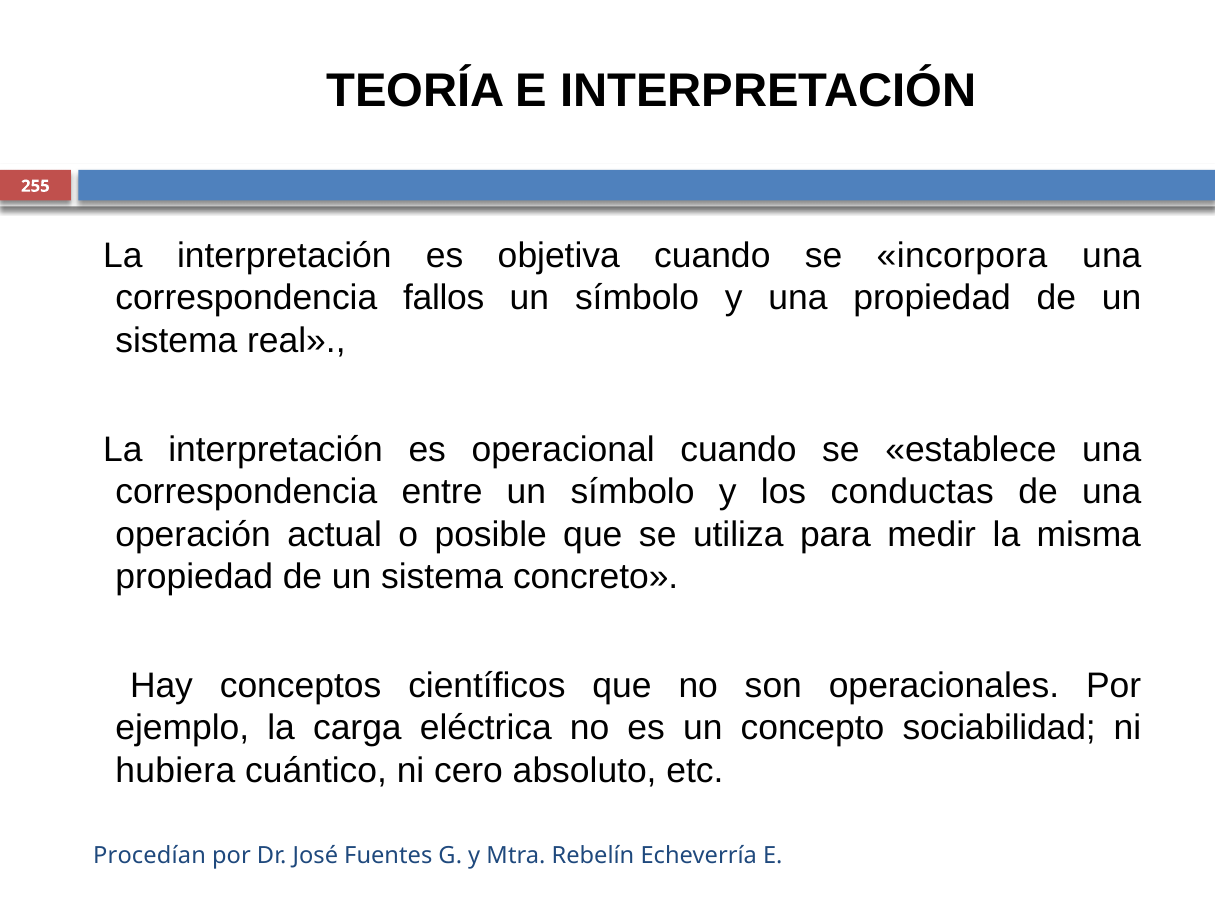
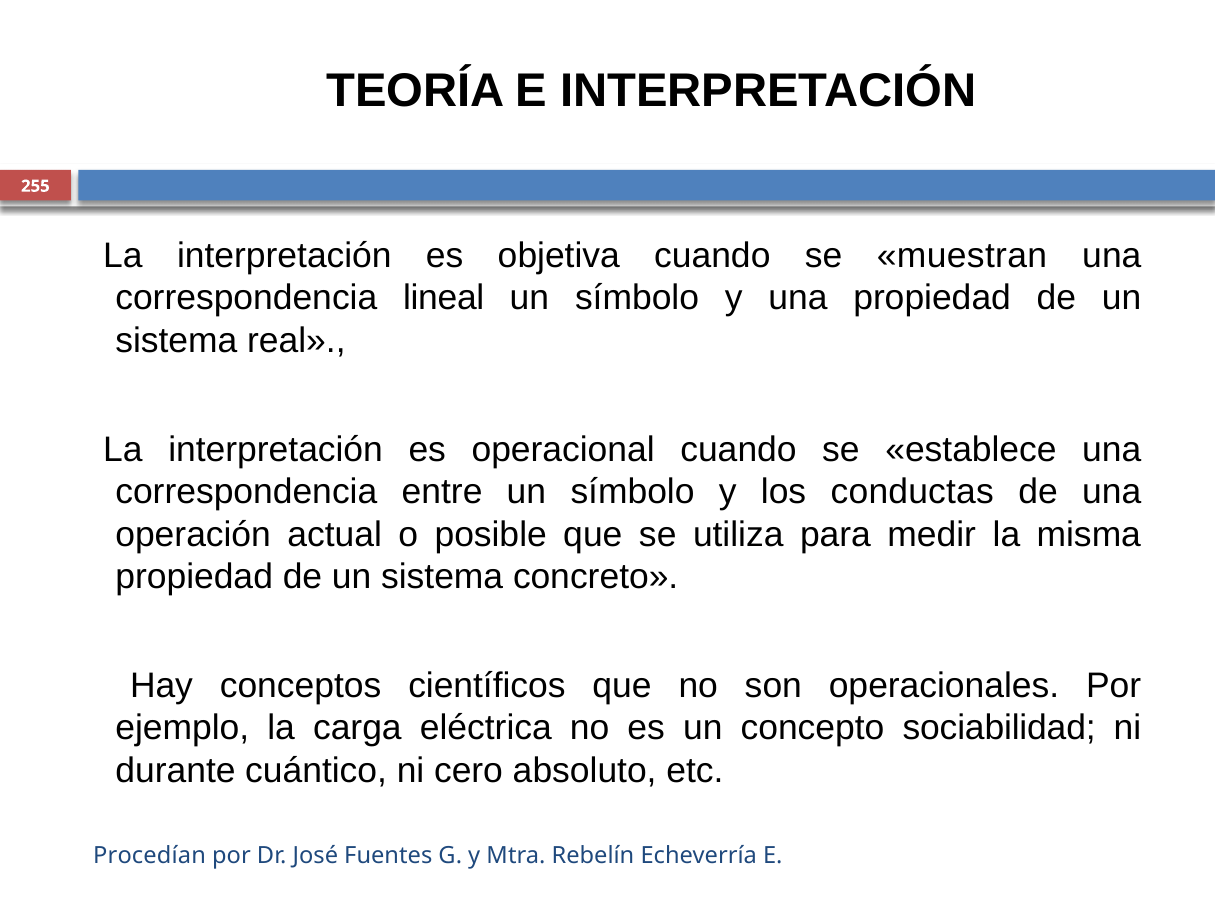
incorpora: incorpora -> muestran
fallos: fallos -> lineal
hubiera: hubiera -> durante
